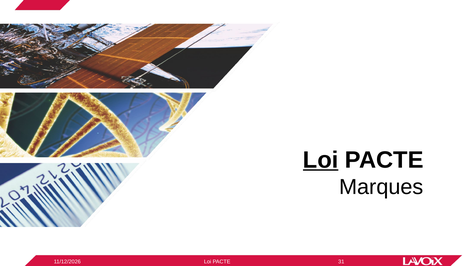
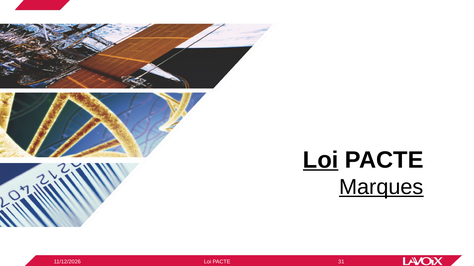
Marques underline: none -> present
